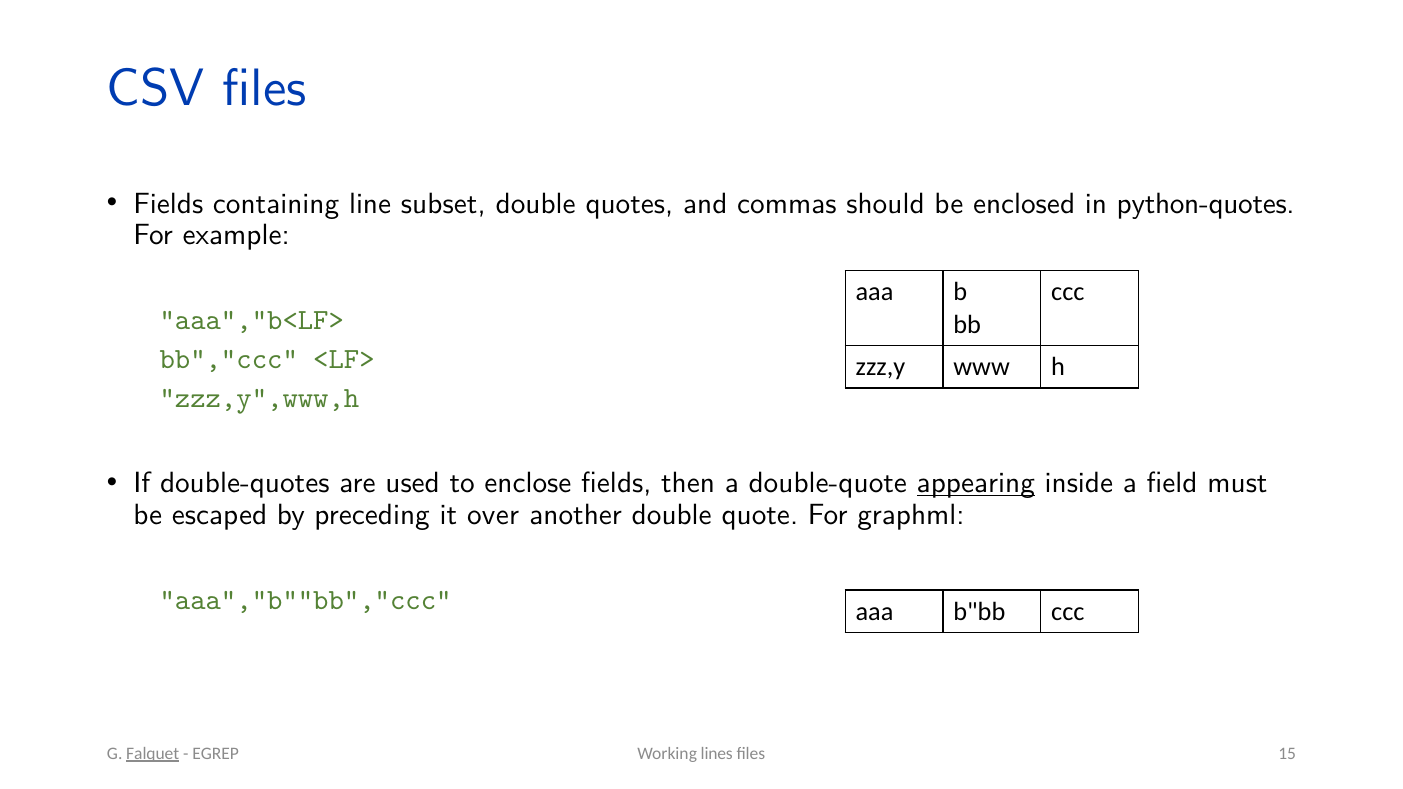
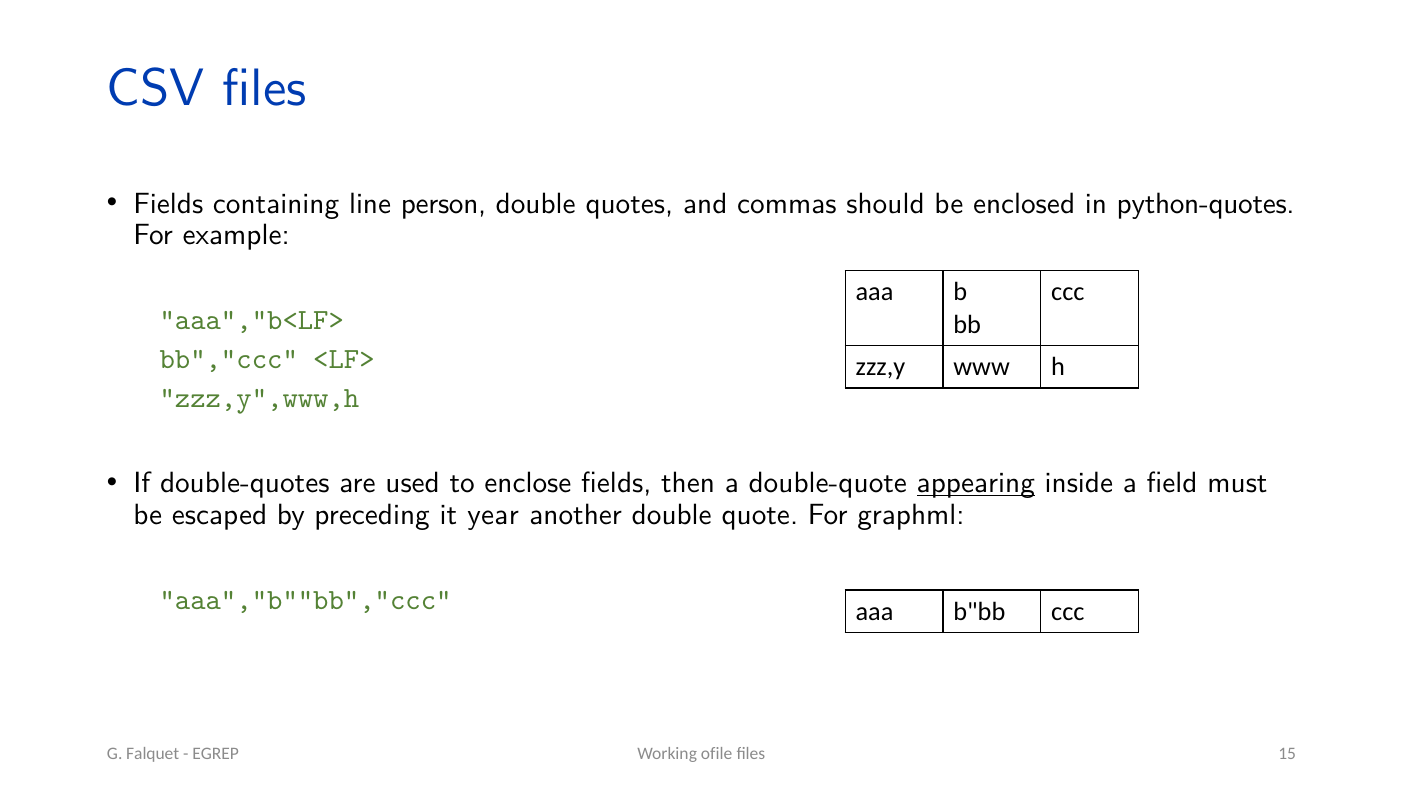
subset: subset -> person
over: over -> year
lines: lines -> ofile
Falquet underline: present -> none
